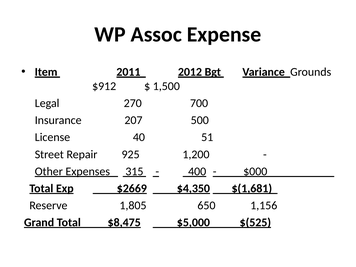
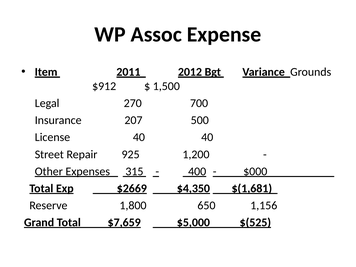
40 51: 51 -> 40
1,805: 1,805 -> 1,800
$8,475: $8,475 -> $7,659
